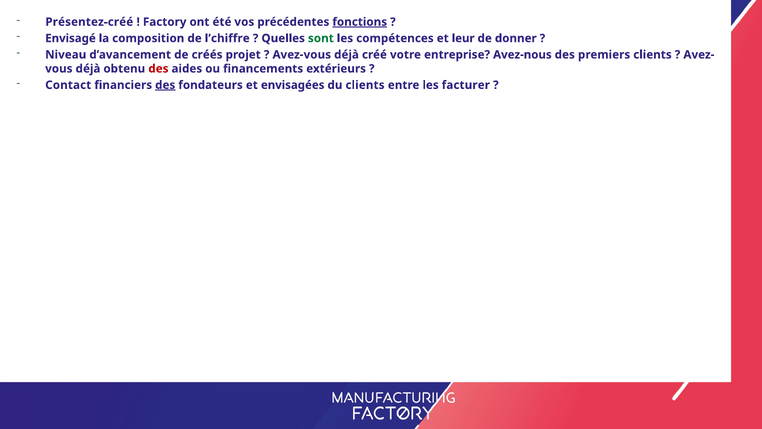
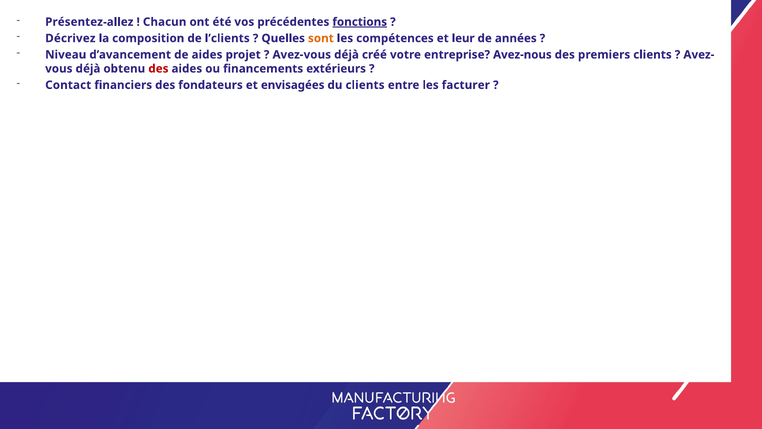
Présentez-créé: Présentez-créé -> Présentez-allez
Factory: Factory -> Chacun
Envisagé: Envisagé -> Décrivez
l’chiffre: l’chiffre -> l’clients
sont colour: green -> orange
donner: donner -> années
de créés: créés -> aides
des at (165, 85) underline: present -> none
